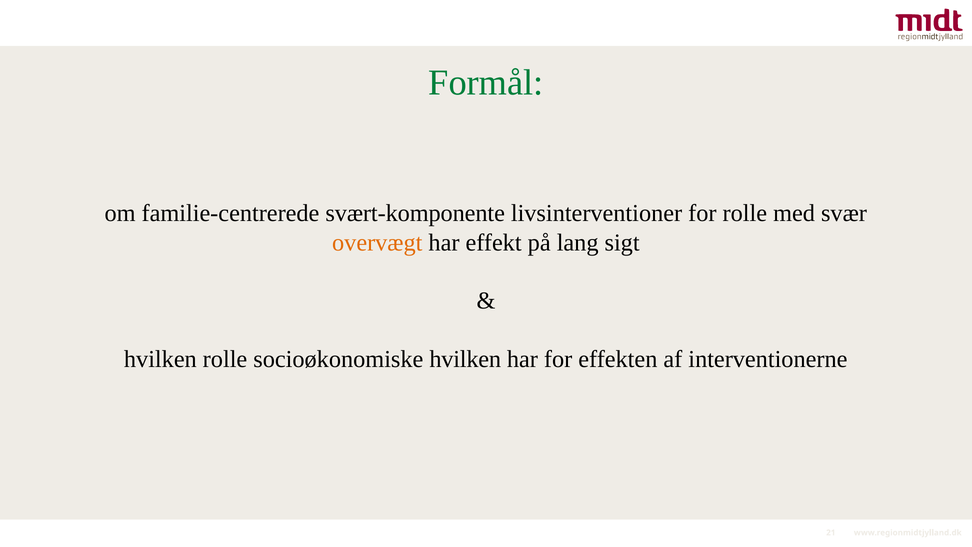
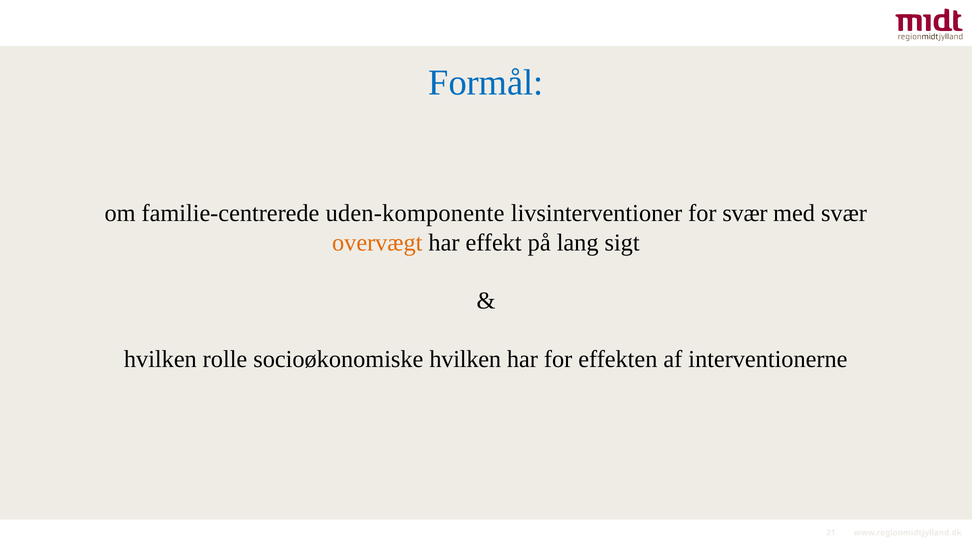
Formål colour: green -> blue
svært-komponente: svært-komponente -> uden-komponente
for rolle: rolle -> svær
